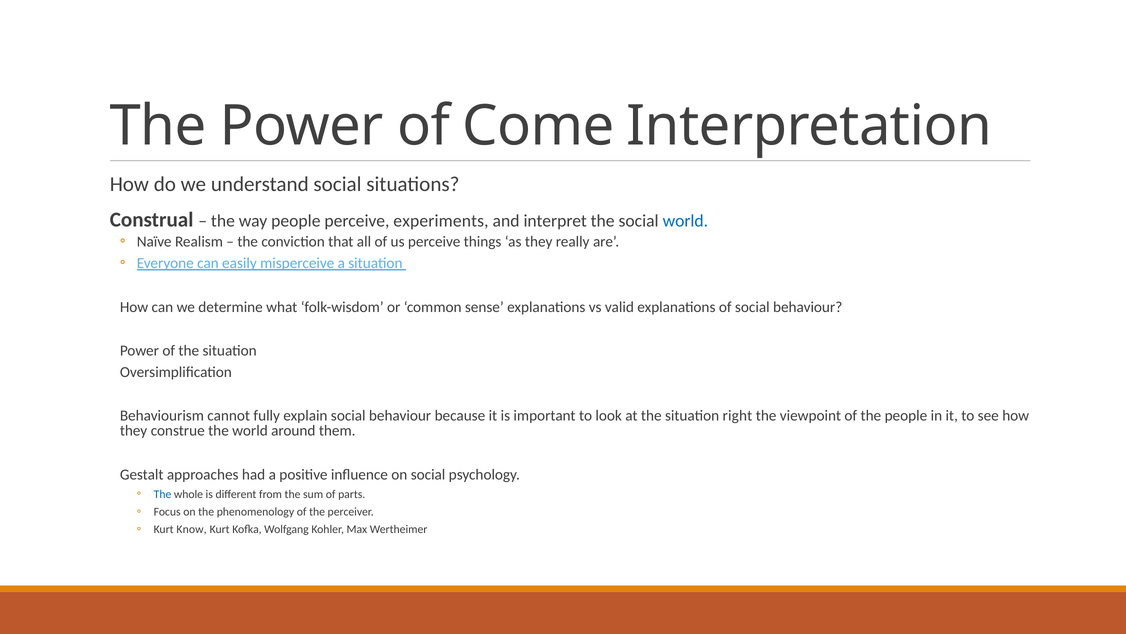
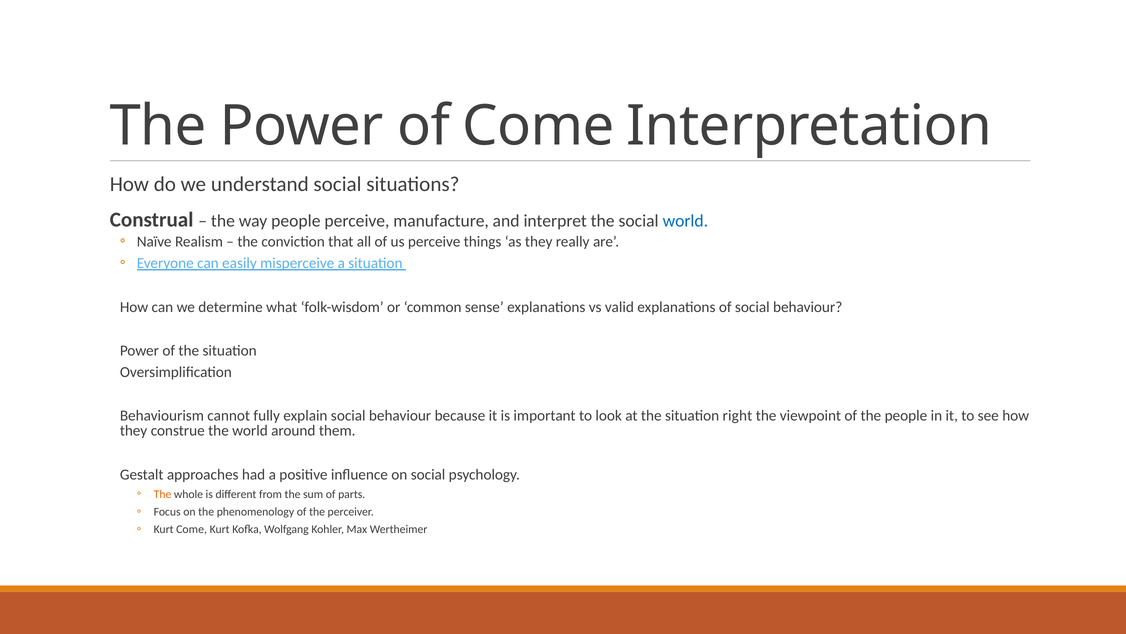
experiments: experiments -> manufacture
The at (163, 494) colour: blue -> orange
Kurt Know: Know -> Come
